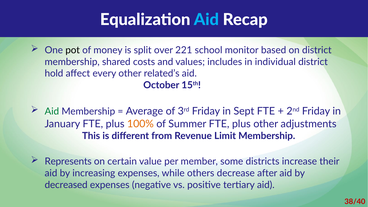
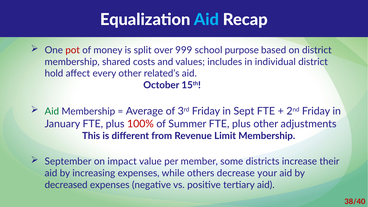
pot colour: black -> red
221: 221 -> 999
monitor: monitor -> purpose
100% colour: orange -> red
Represents: Represents -> September
certain: certain -> impact
after: after -> your
